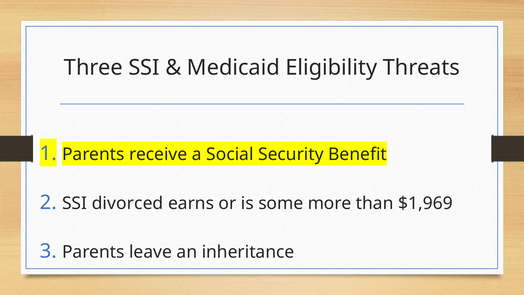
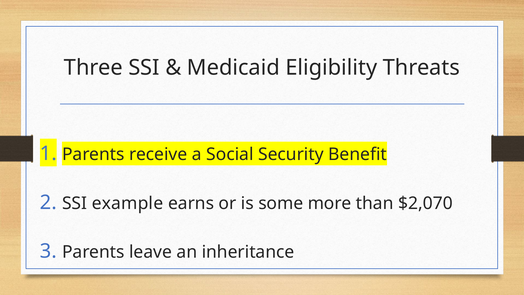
divorced: divorced -> example
$1,969: $1,969 -> $2,070
